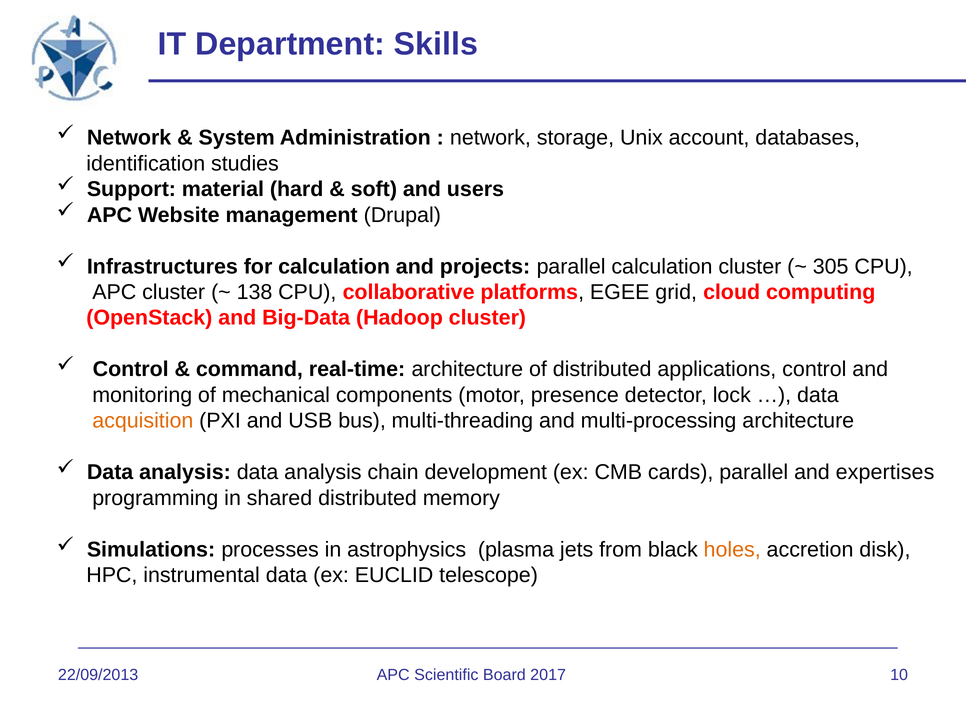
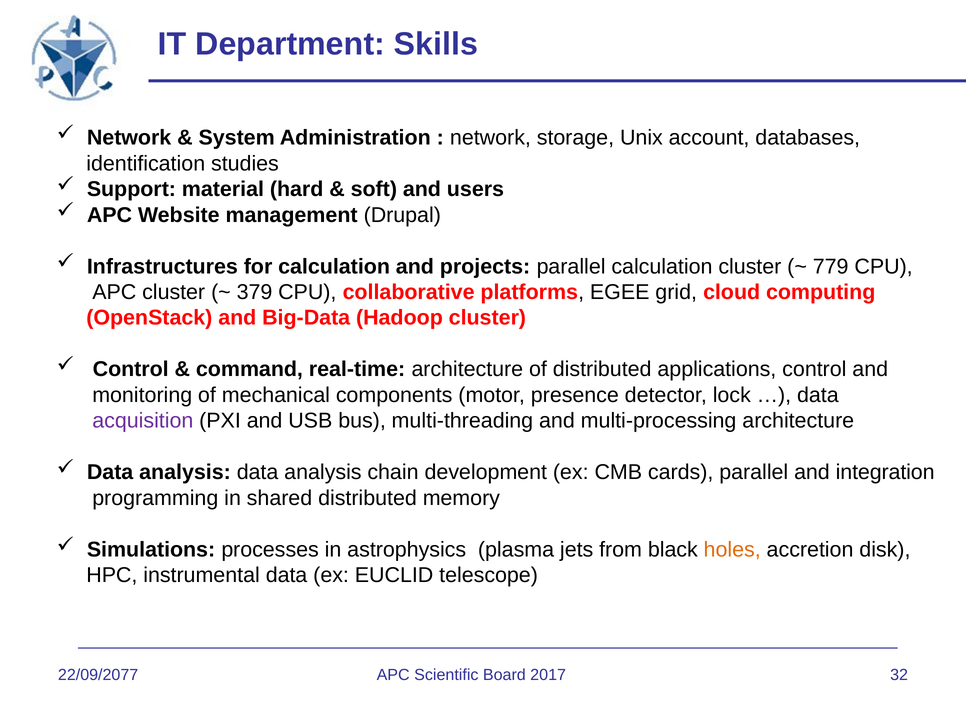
305: 305 -> 779
138: 138 -> 379
acquisition colour: orange -> purple
expertises: expertises -> integration
22/09/2013: 22/09/2013 -> 22/09/2077
10: 10 -> 32
